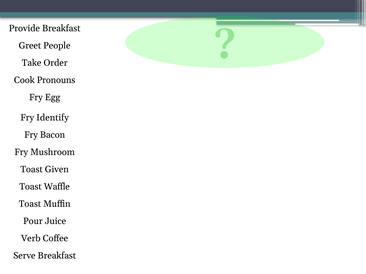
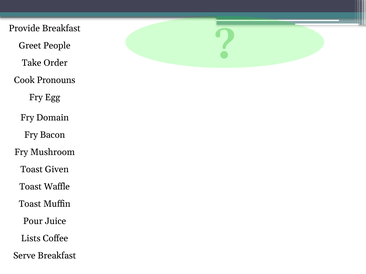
Identify: Identify -> Domain
Verb: Verb -> Lists
